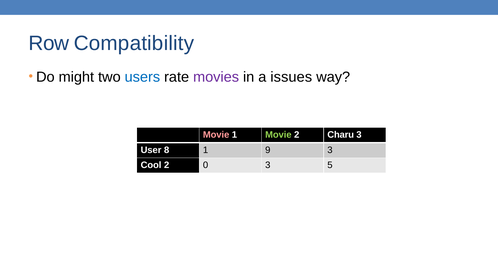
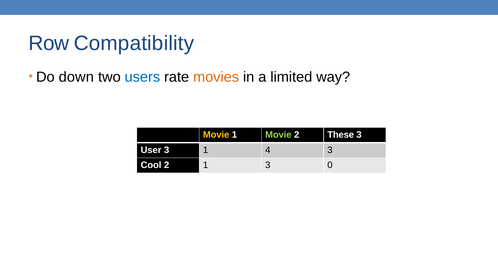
might: might -> down
movies colour: purple -> orange
issues: issues -> limited
Movie at (216, 135) colour: pink -> yellow
Charu: Charu -> These
User 8: 8 -> 3
9: 9 -> 4
2 0: 0 -> 1
5: 5 -> 0
